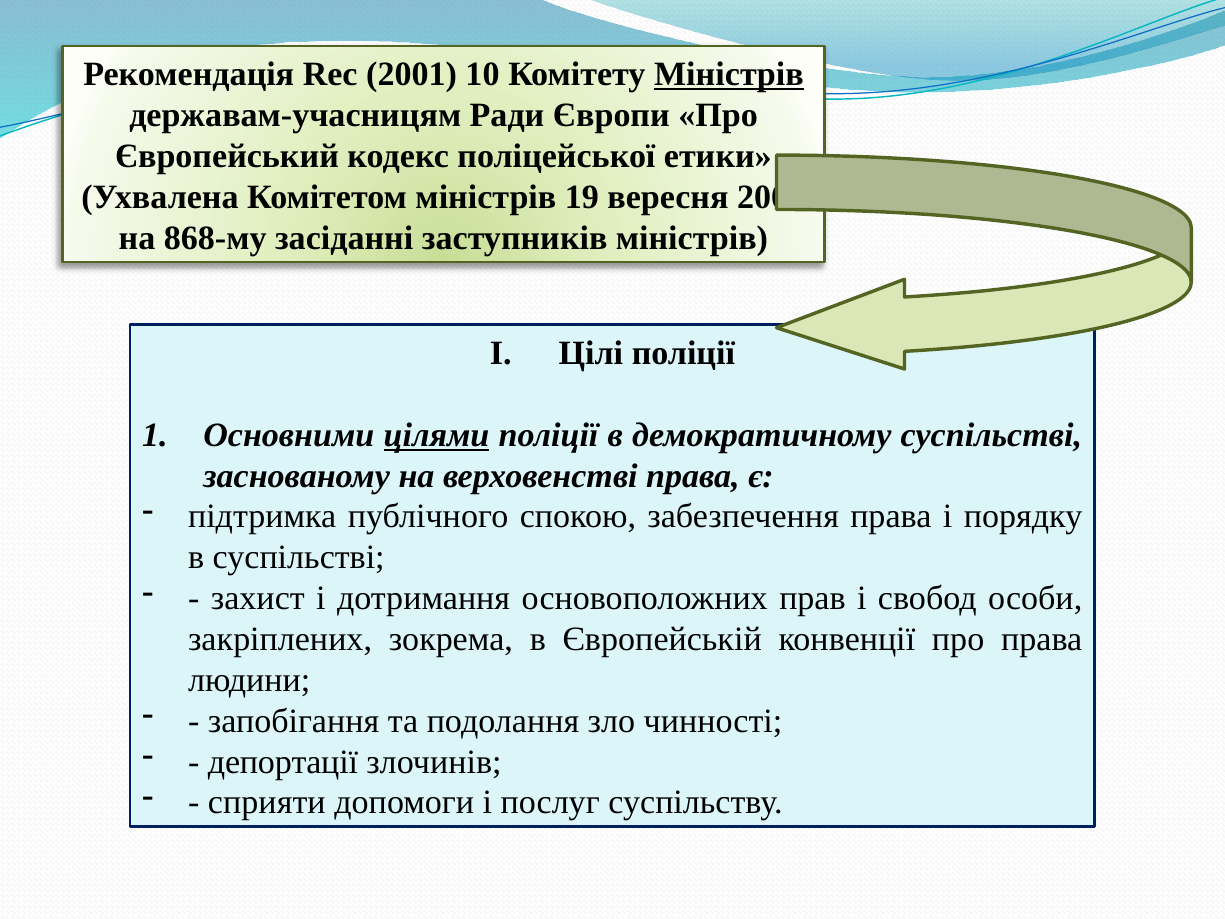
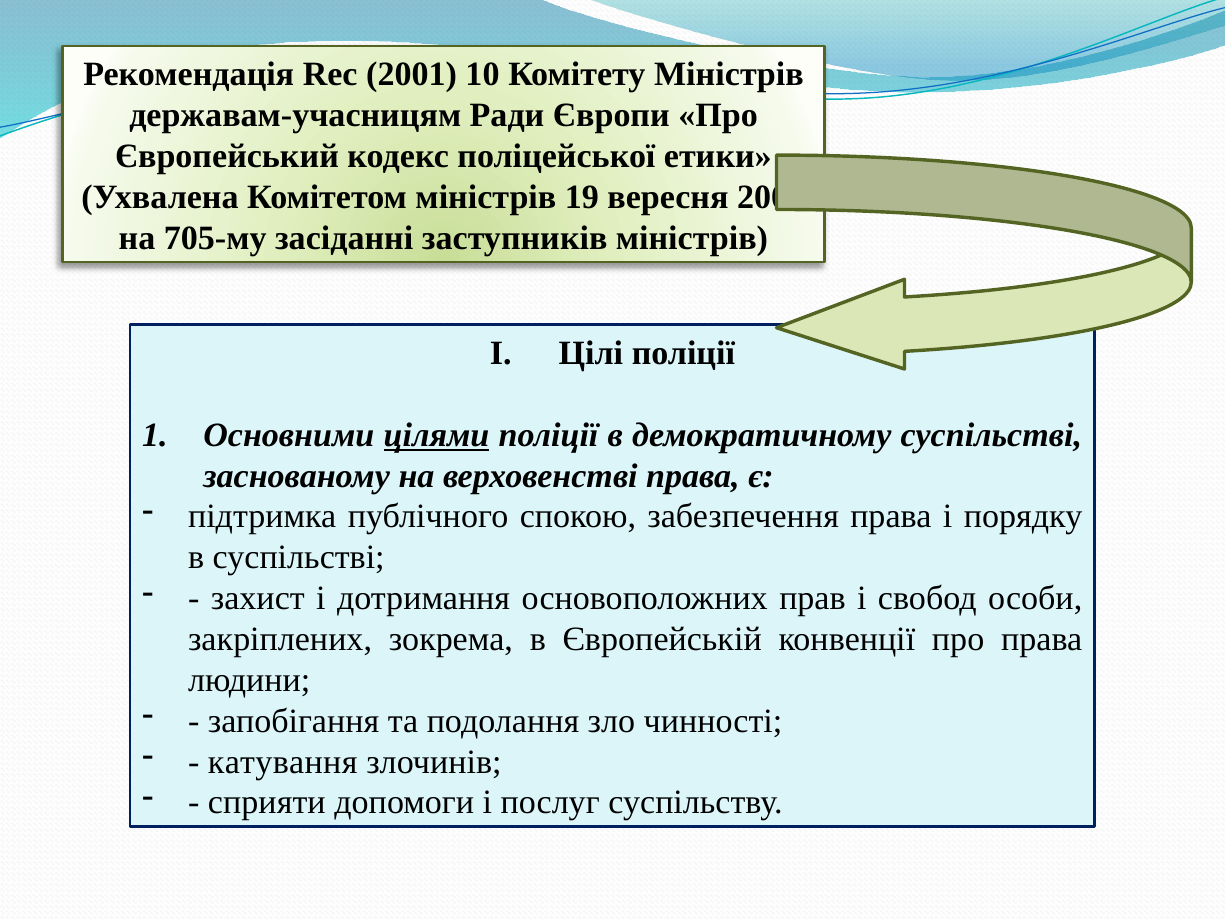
Міністрів at (729, 75) underline: present -> none
868-му: 868-му -> 705-му
депортації: депортації -> катування
